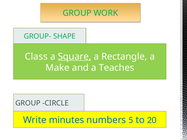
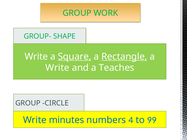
Class at (36, 57): Class -> Write
Rectangle underline: none -> present
Make at (57, 68): Make -> Write
5: 5 -> 4
20: 20 -> 99
